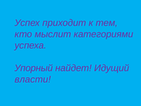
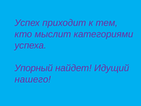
власти: власти -> нашего
